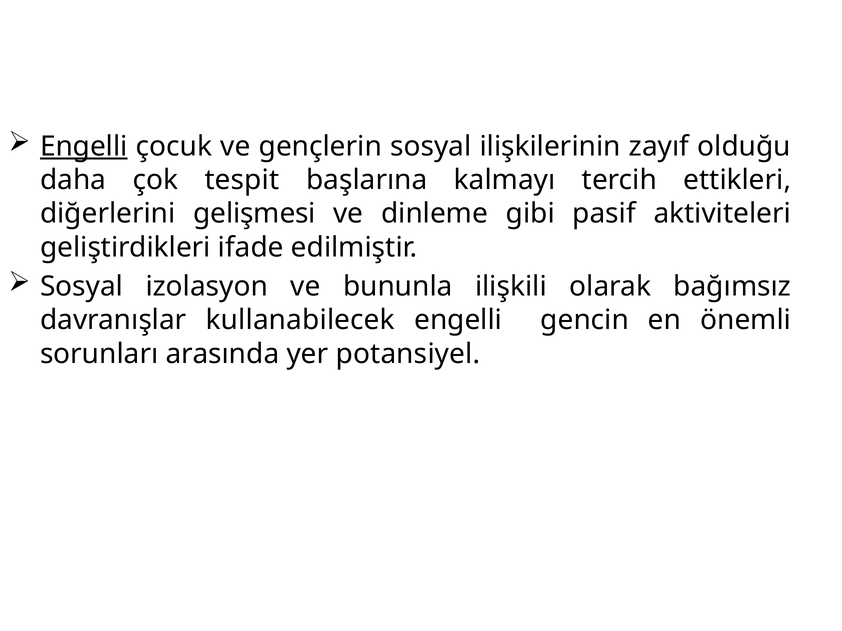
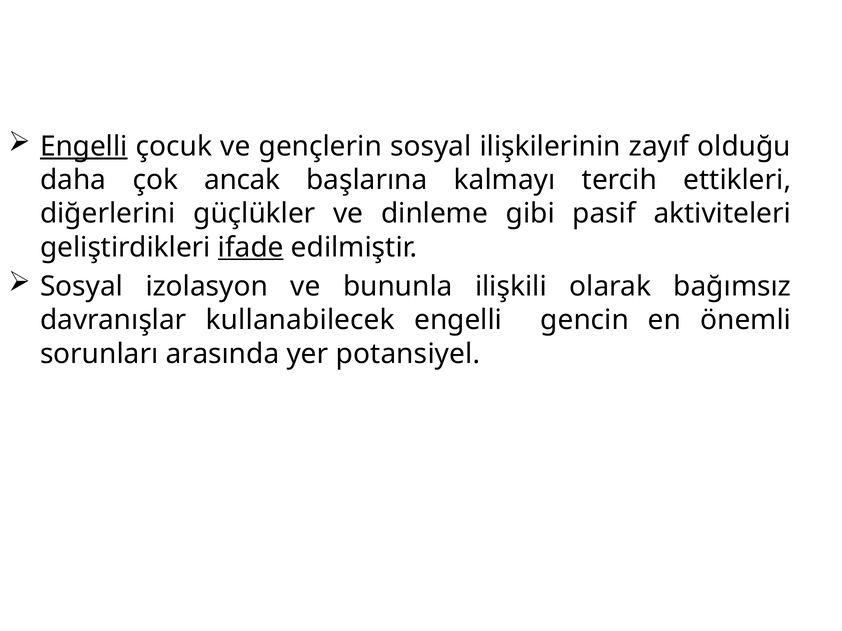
tespit: tespit -> ancak
gelişmesi: gelişmesi -> güçlükler
ifade underline: none -> present
